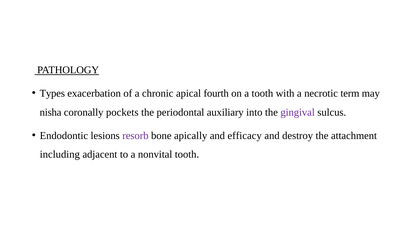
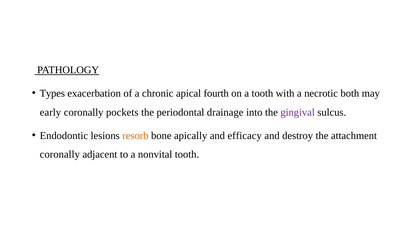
term: term -> both
nisha: nisha -> early
auxiliary: auxiliary -> drainage
resorb colour: purple -> orange
including at (60, 154): including -> coronally
